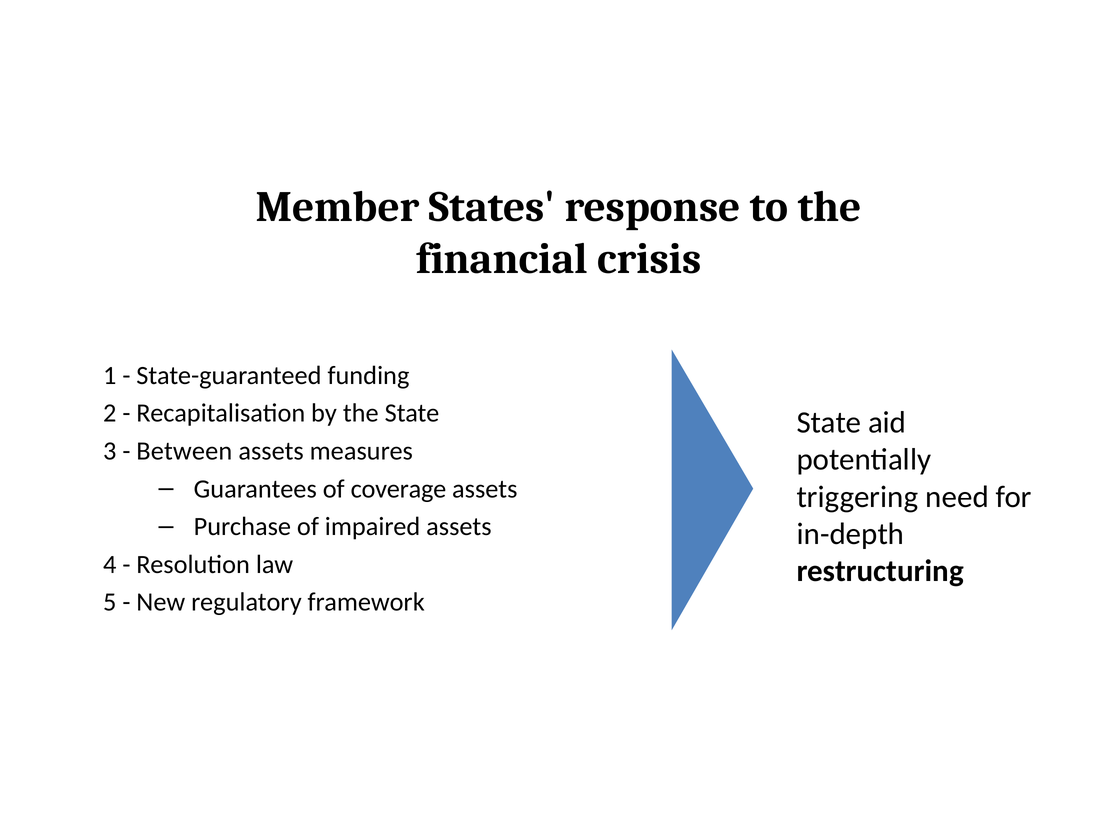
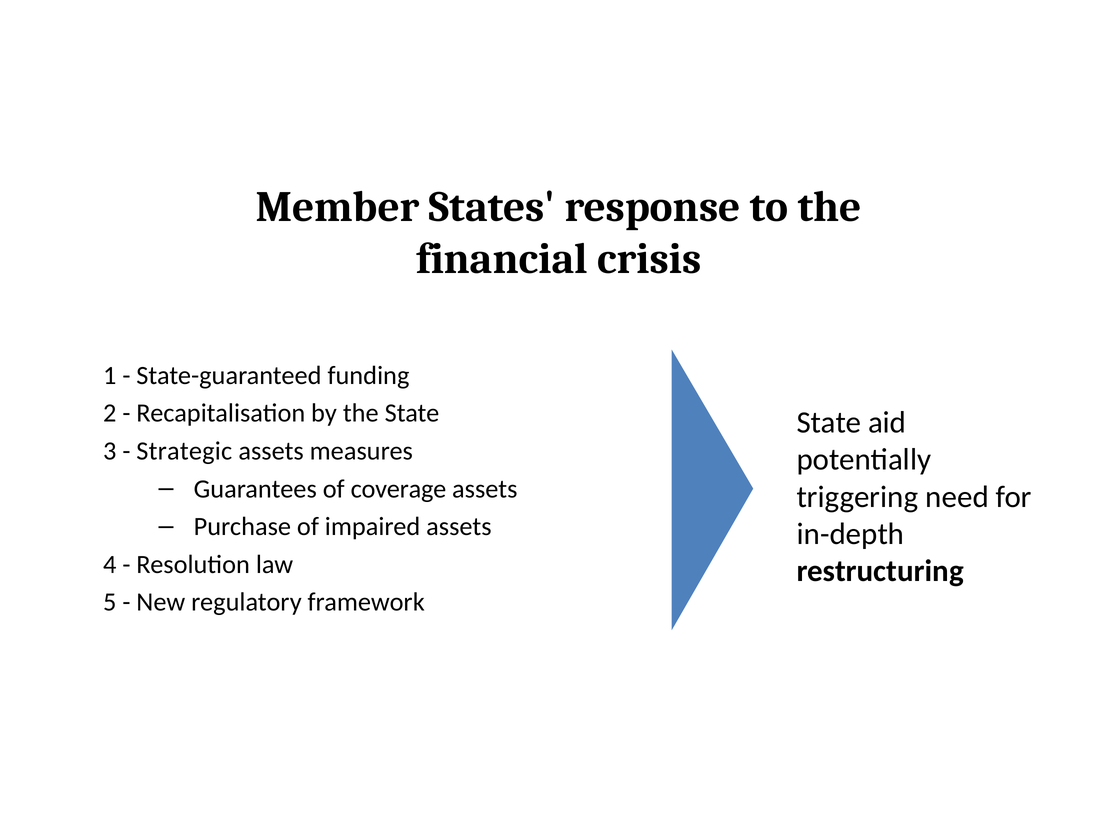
Between: Between -> Strategic
